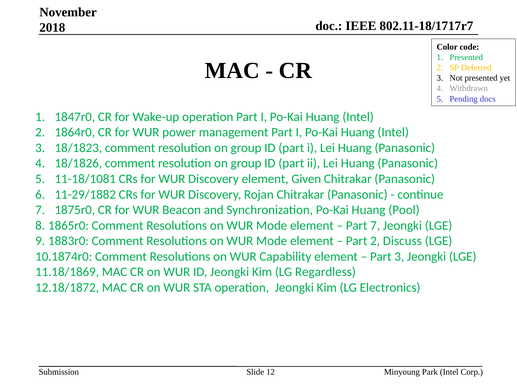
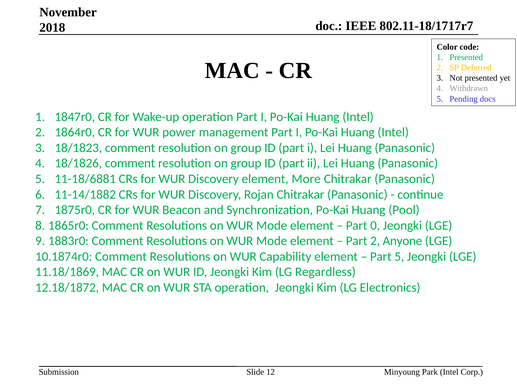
11-18/1081: 11-18/1081 -> 11-18/6881
Given: Given -> More
11-29/1882: 11-29/1882 -> 11-14/1882
Part 7: 7 -> 0
Discuss: Discuss -> Anyone
Part 3: 3 -> 5
